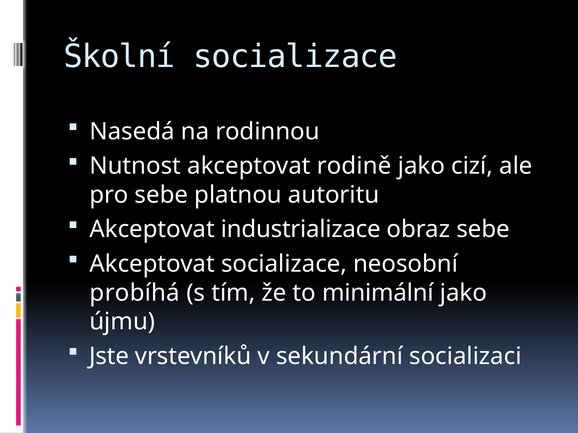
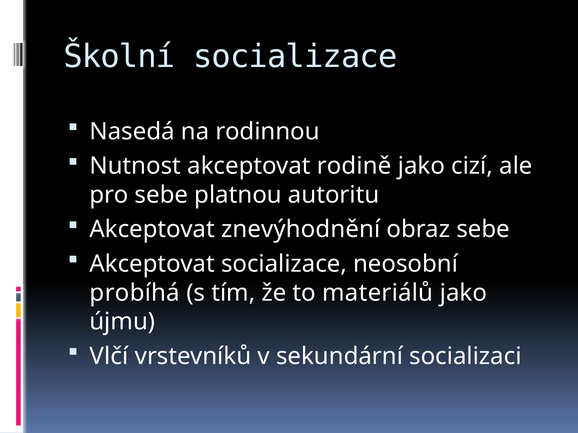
industrializace: industrializace -> znevýhodnění
minimální: minimální -> materiálů
Jste: Jste -> Vlčí
